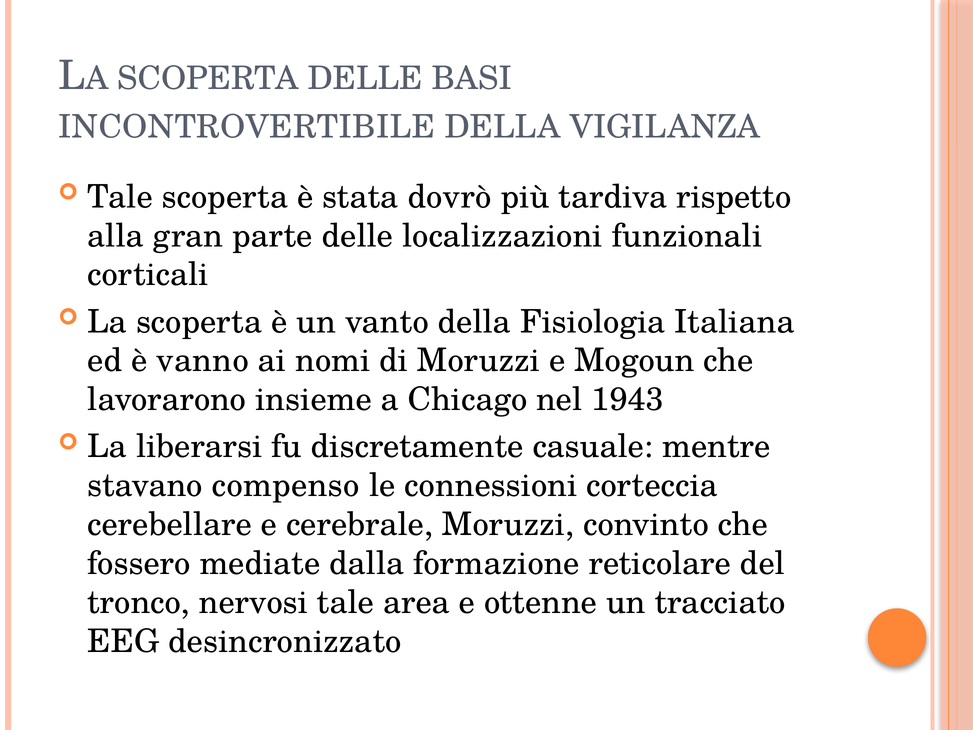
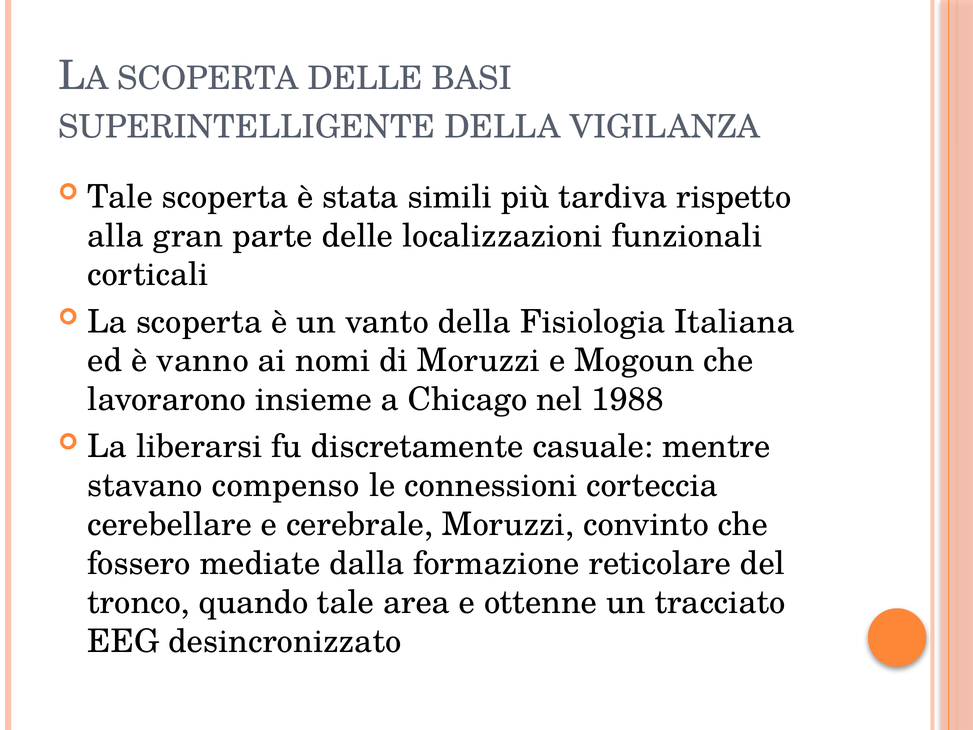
INCONTROVERTIBILE: INCONTROVERTIBILE -> SUPERINTELLIGENTE
dovrò: dovrò -> simili
1943: 1943 -> 1988
nervosi: nervosi -> quando
